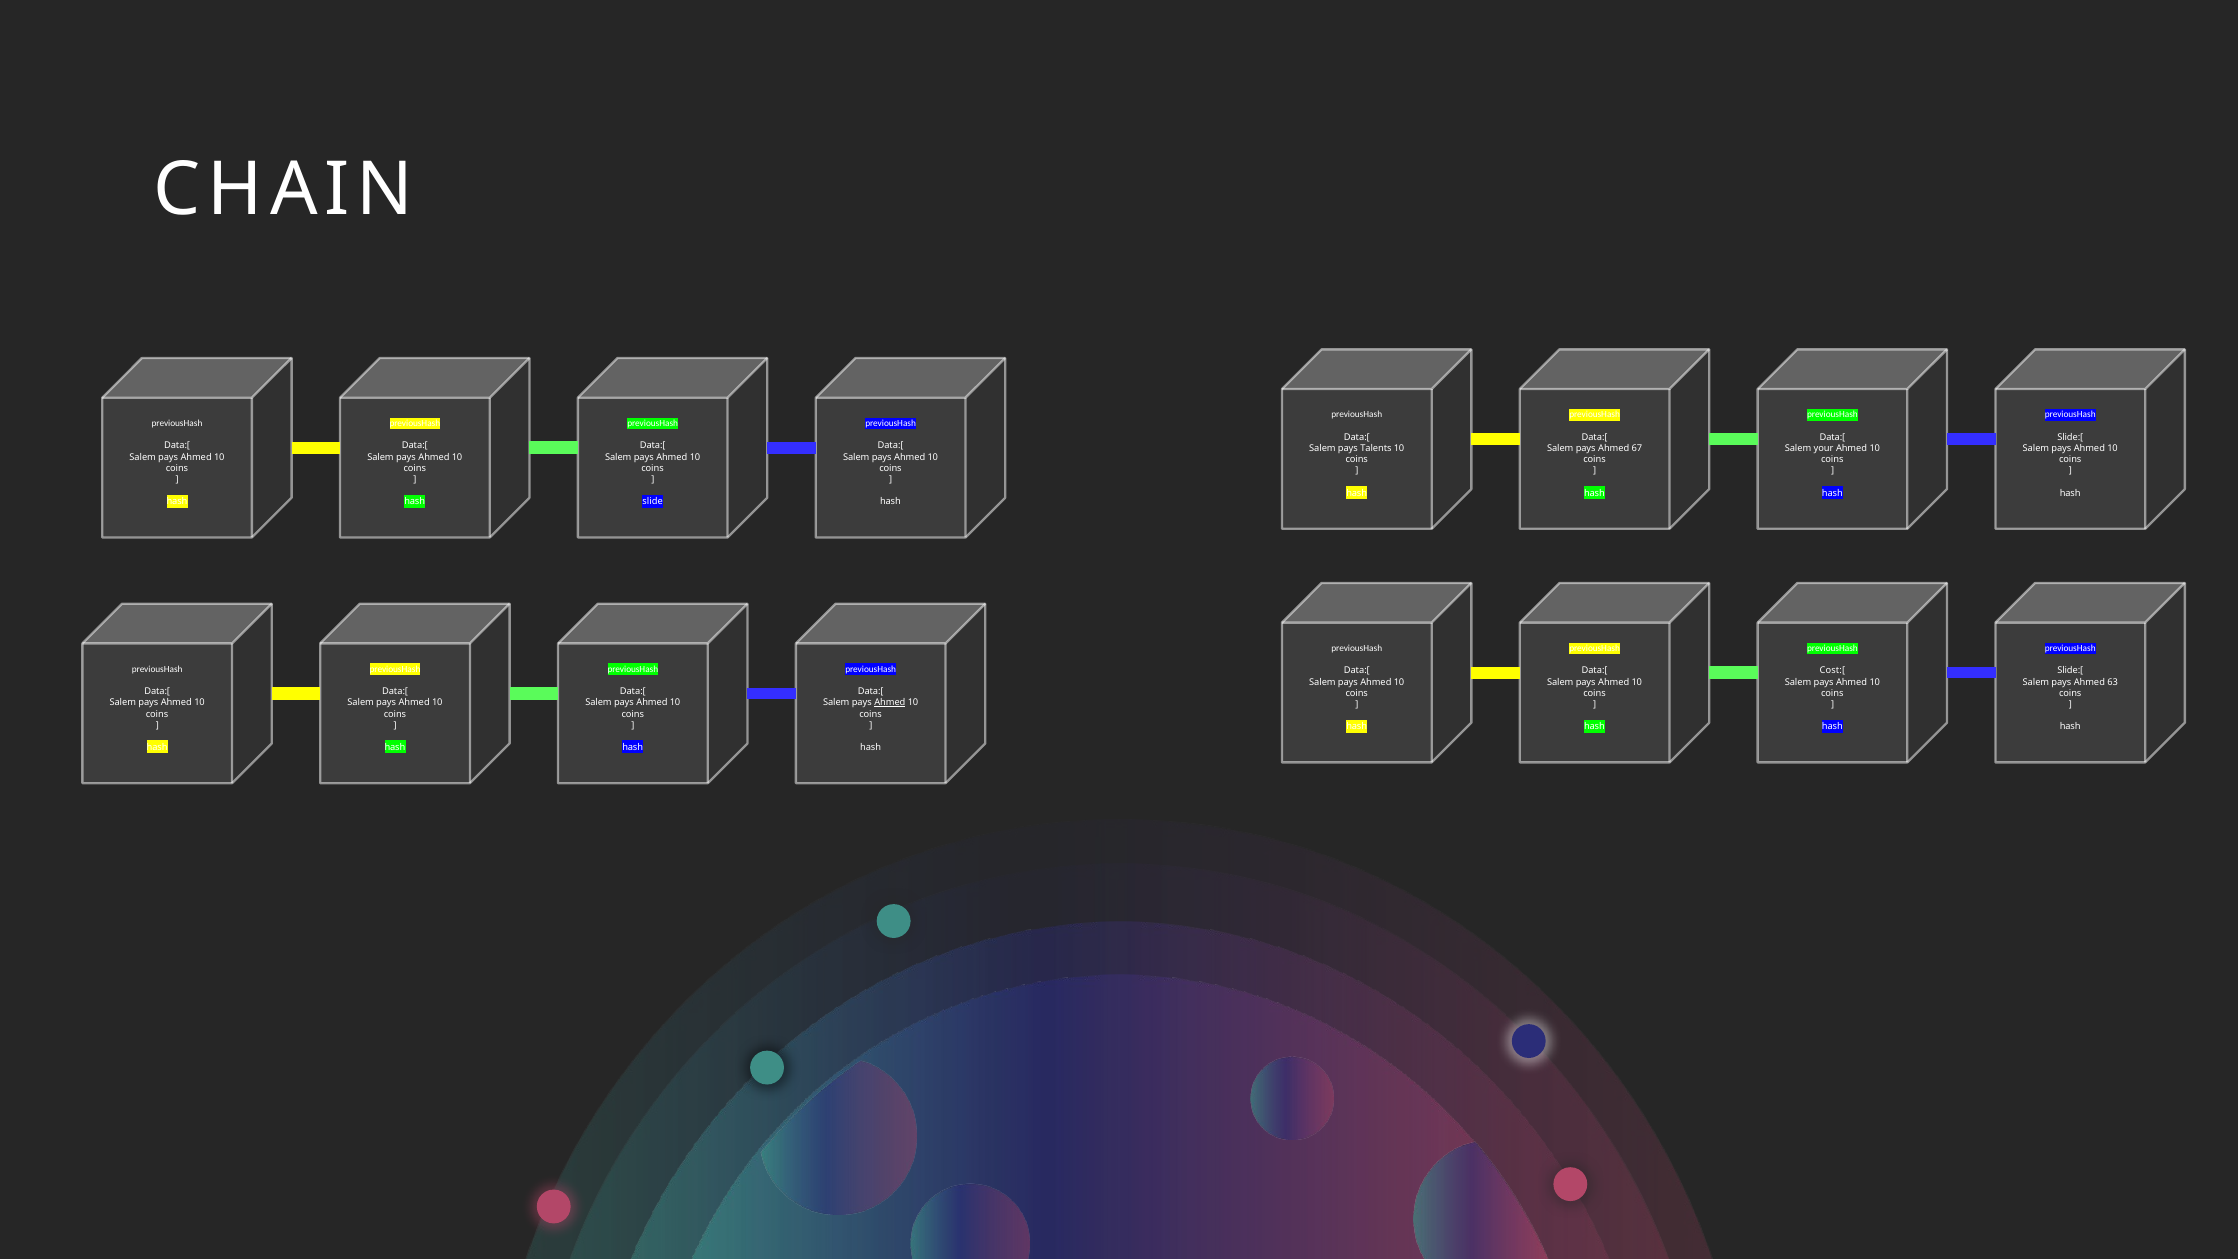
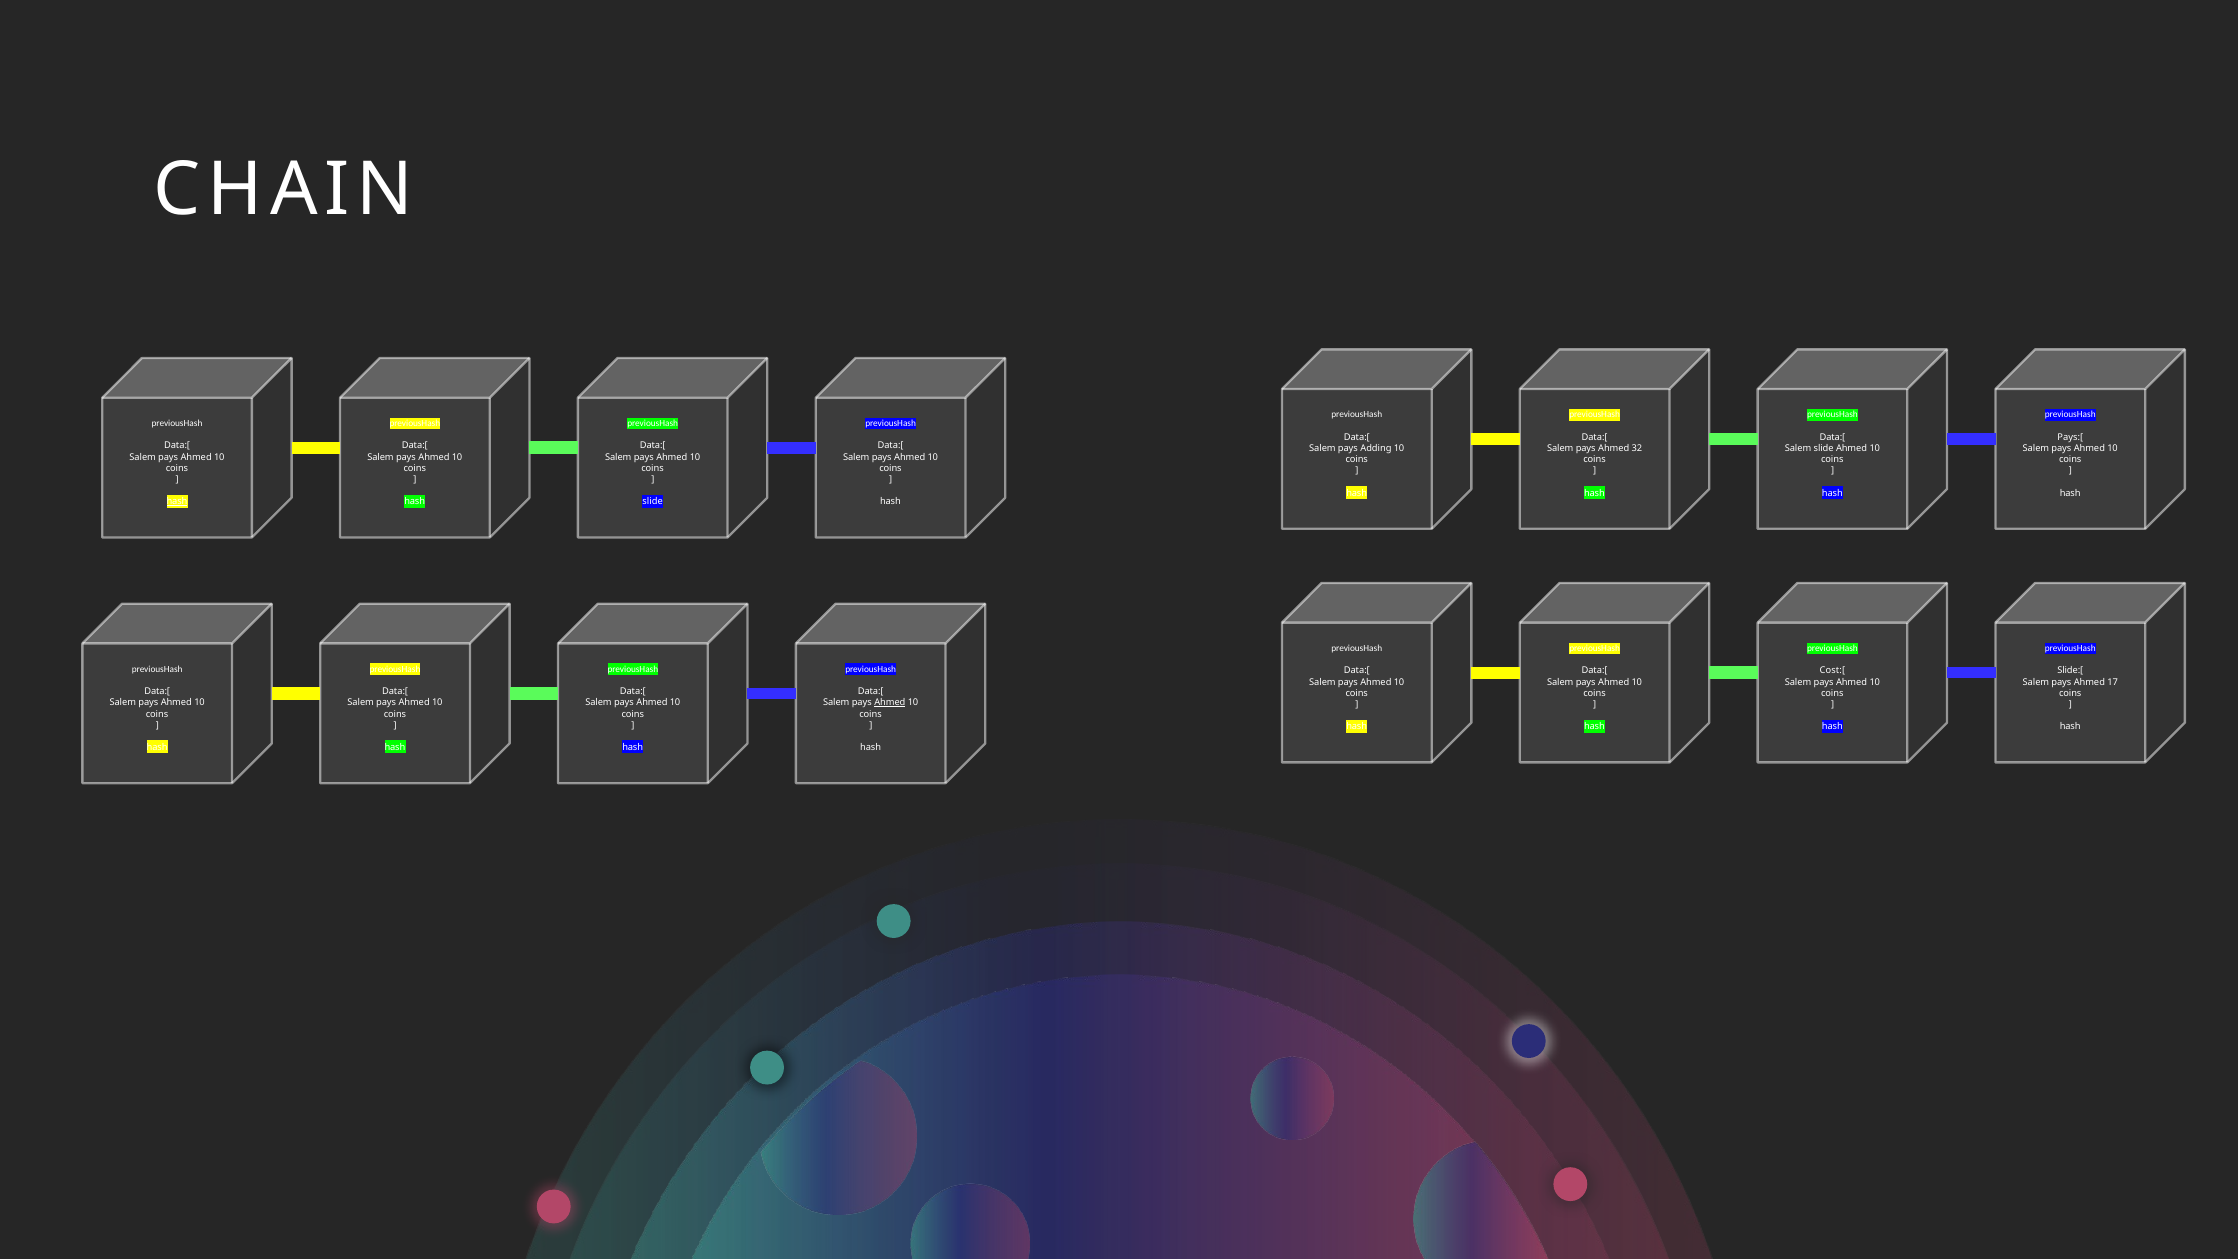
Slide:[ at (2070, 437): Slide:[ -> Pays:[
Talents: Talents -> Adding
67: 67 -> 32
Salem your: your -> slide
hash at (177, 502) underline: none -> present
63: 63 -> 17
